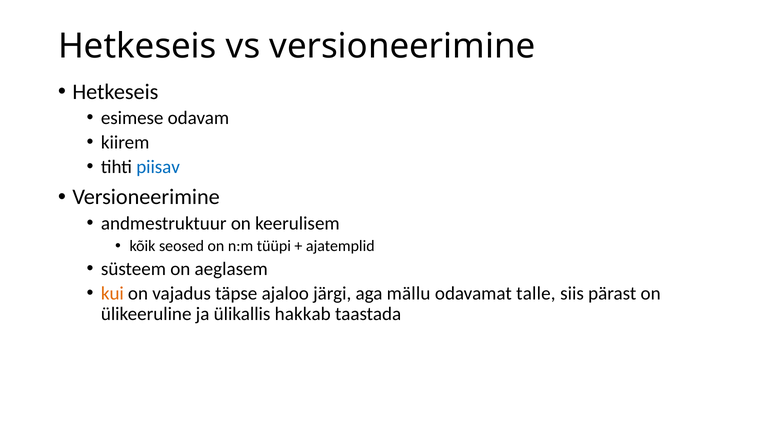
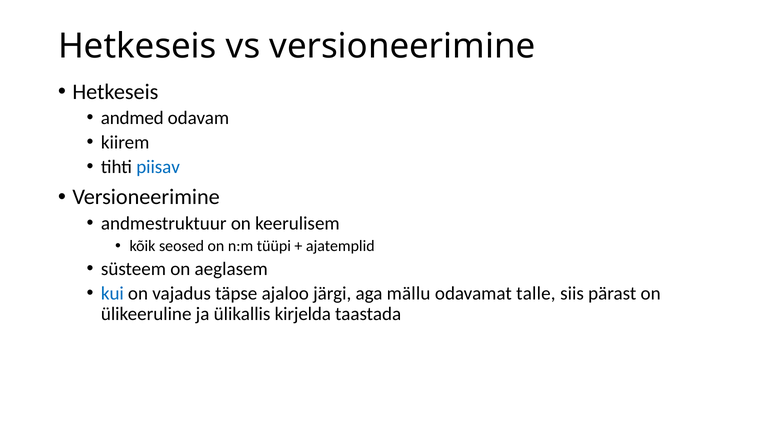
esimese: esimese -> andmed
kui colour: orange -> blue
hakkab: hakkab -> kirjelda
